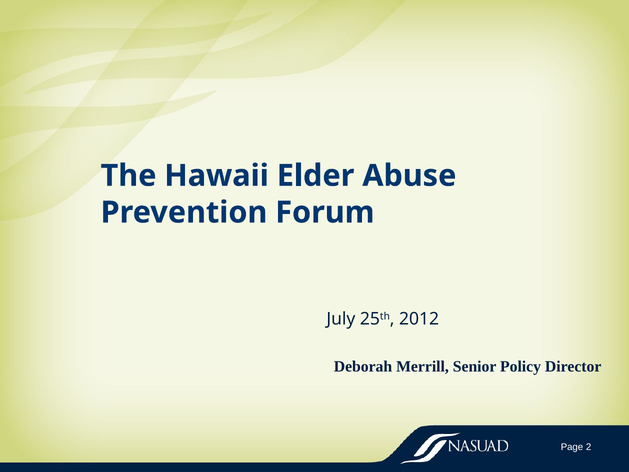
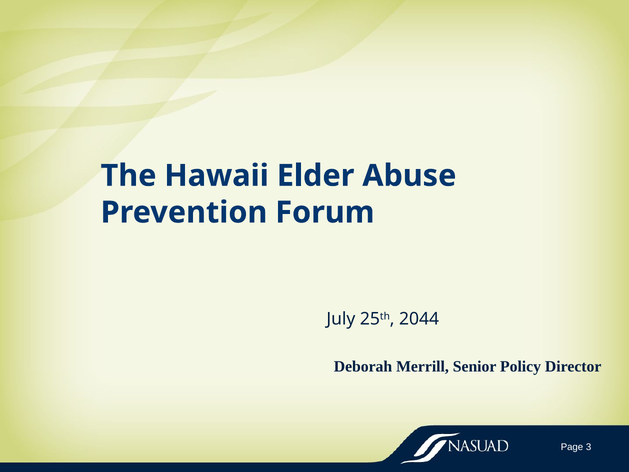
2012: 2012 -> 2044
2: 2 -> 3
